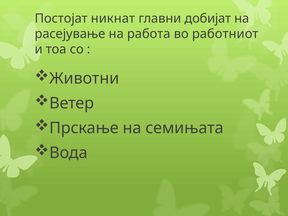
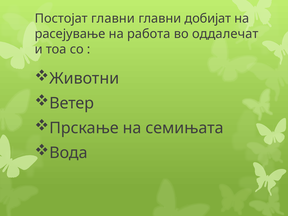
Постојат никнат: никнат -> главни
работниот: работниот -> оддалечат
